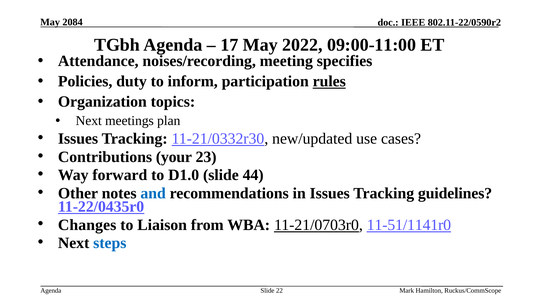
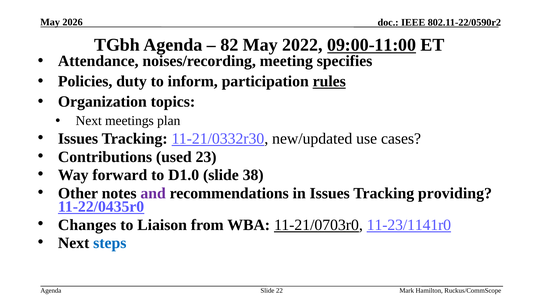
2084: 2084 -> 2026
17: 17 -> 82
09:00-11:00 underline: none -> present
your: your -> used
44: 44 -> 38
and colour: blue -> purple
guidelines: guidelines -> providing
11-51/1141r0: 11-51/1141r0 -> 11-23/1141r0
